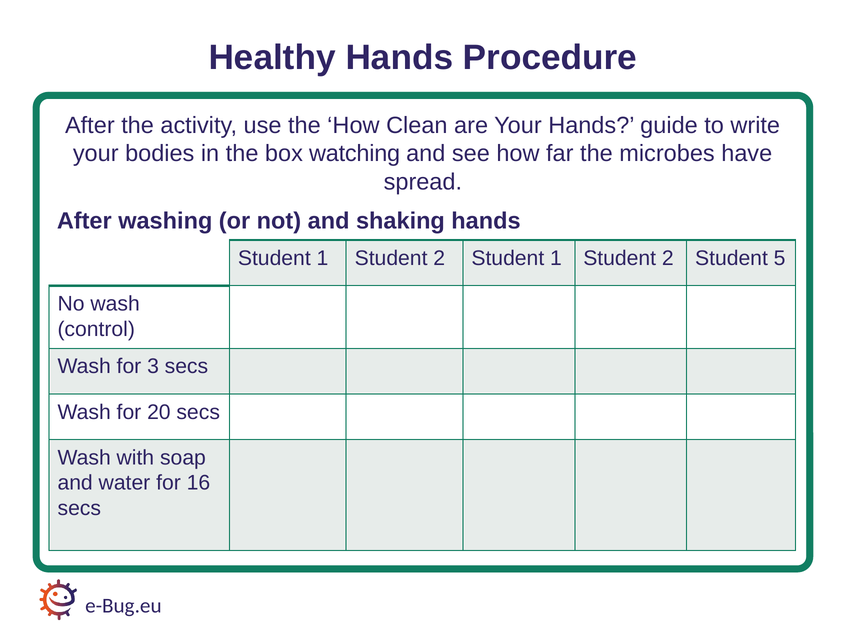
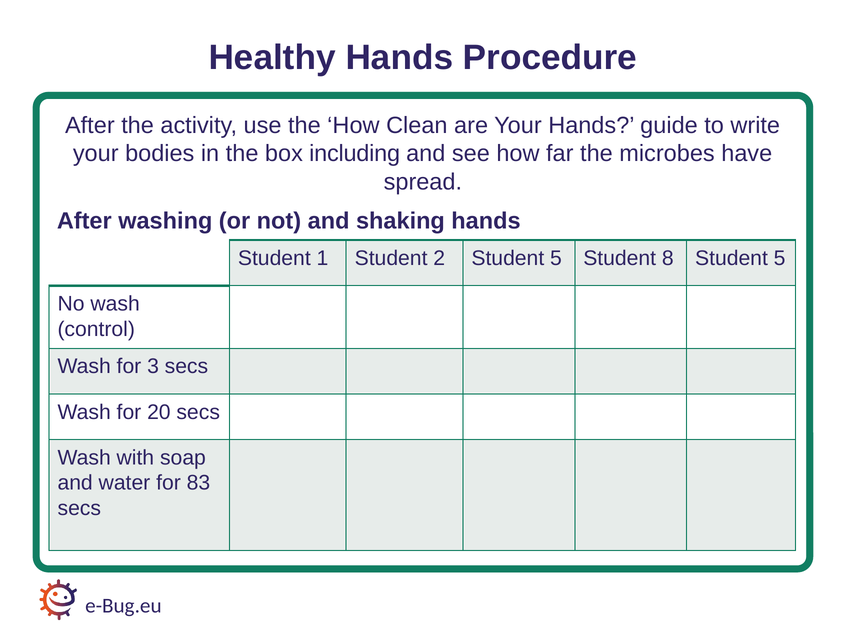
watching: watching -> including
2 Student 1: 1 -> 5
2 at (668, 258): 2 -> 8
16: 16 -> 83
